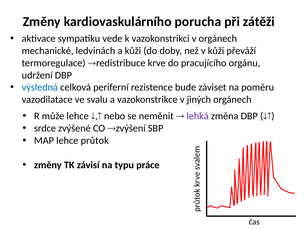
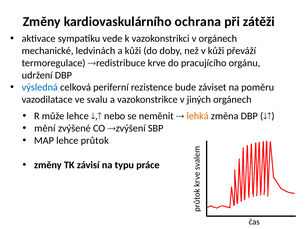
porucha: porucha -> ochrana
lehká colour: purple -> orange
srdce: srdce -> mění
